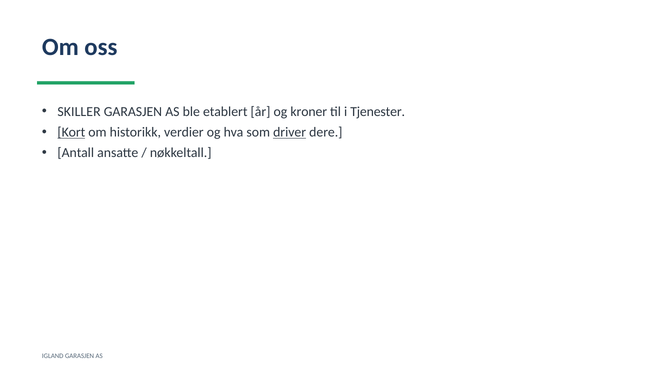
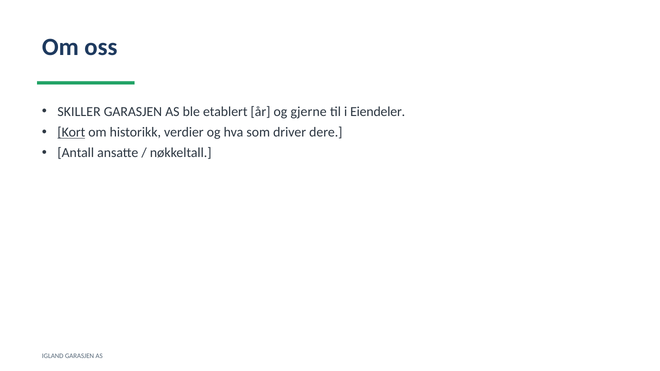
kroner: kroner -> gjerne
Tjenester: Tjenester -> Eiendeler
driver underline: present -> none
